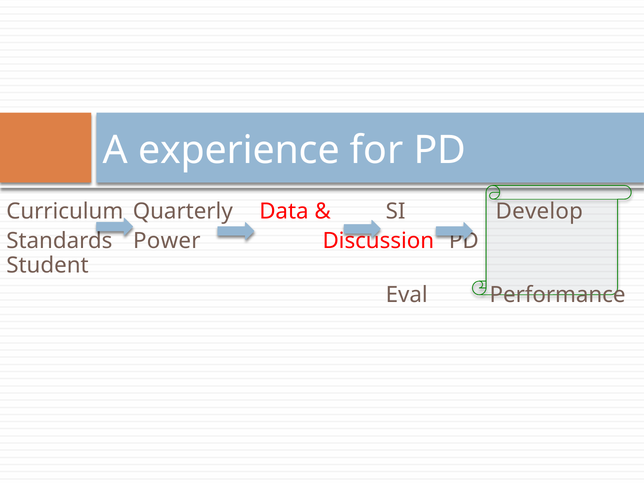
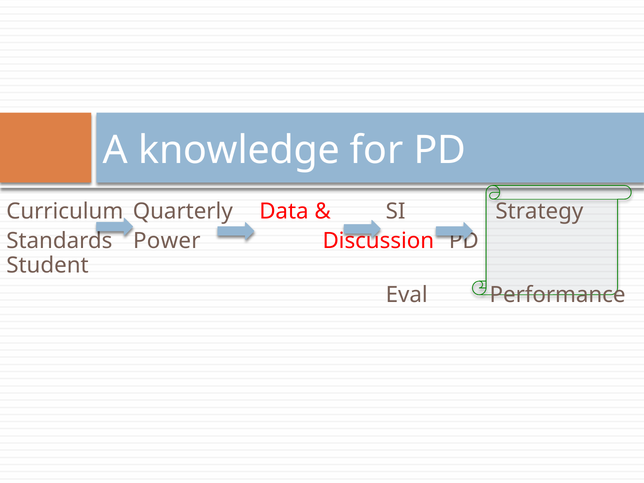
experience: experience -> knowledge
Develop: Develop -> Strategy
